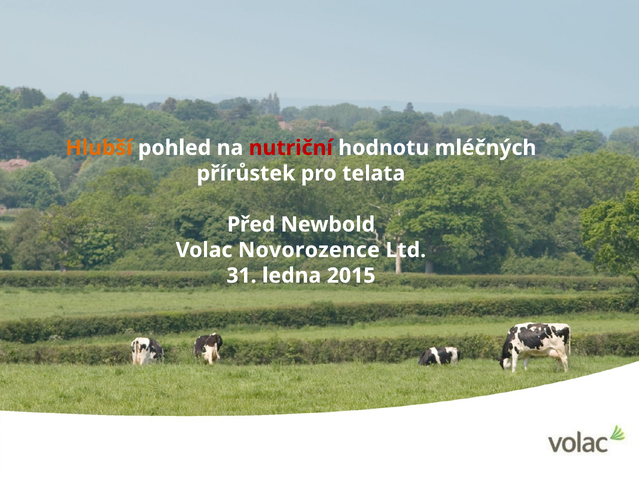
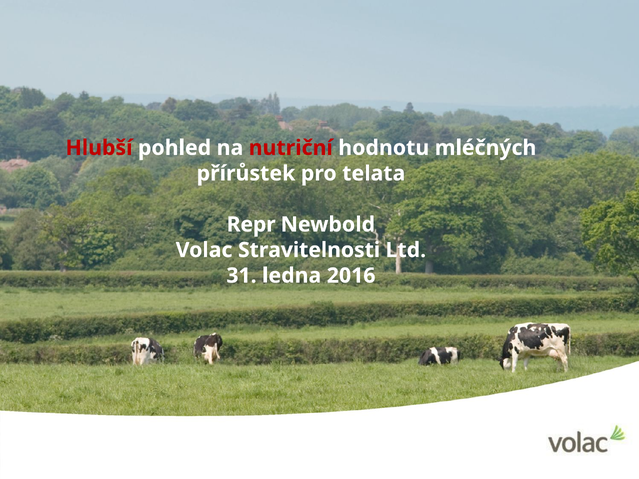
Hlubší colour: orange -> red
Před: Před -> Repr
Novorozence: Novorozence -> Stravitelnosti
2015: 2015 -> 2016
